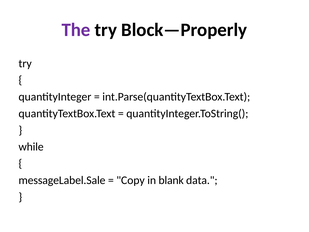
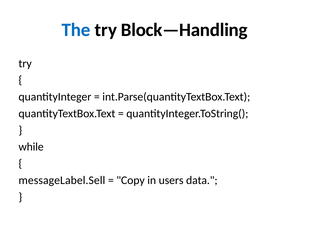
The colour: purple -> blue
Block—Properly: Block—Properly -> Block—Handling
messageLabel.Sale: messageLabel.Sale -> messageLabel.Sell
blank: blank -> users
